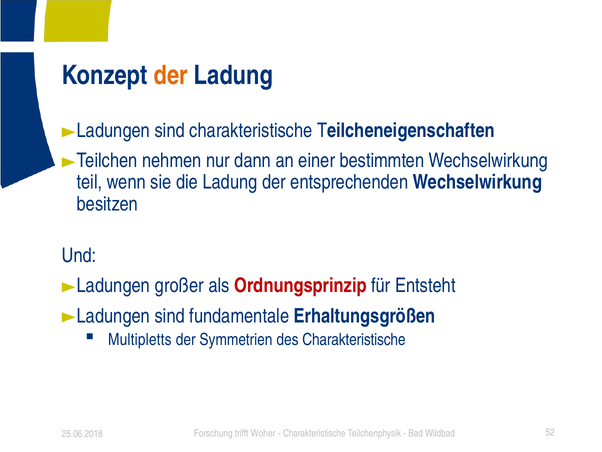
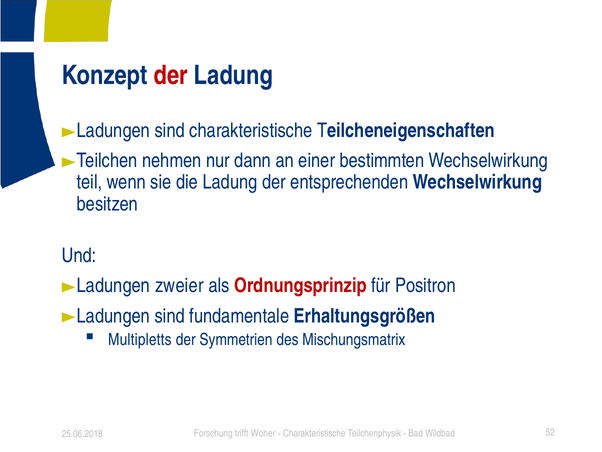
der at (171, 75) colour: orange -> red
großer: großer -> zweier
Entsteht: Entsteht -> Positron
des Charakteristische: Charakteristische -> Mischungsmatrix
